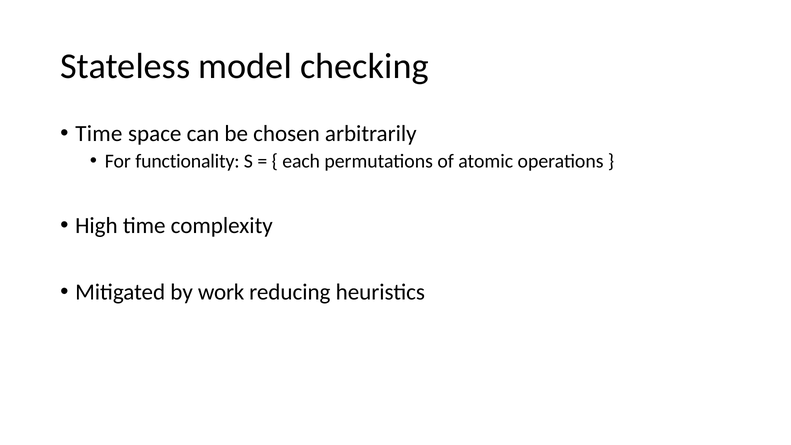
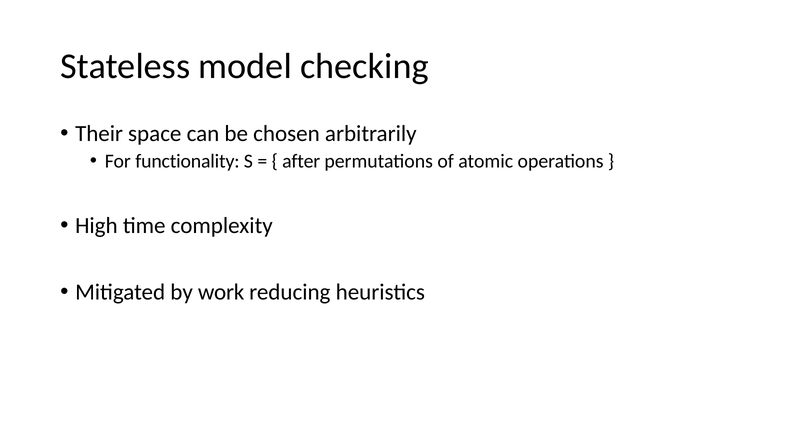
Time at (99, 134): Time -> Their
each: each -> after
